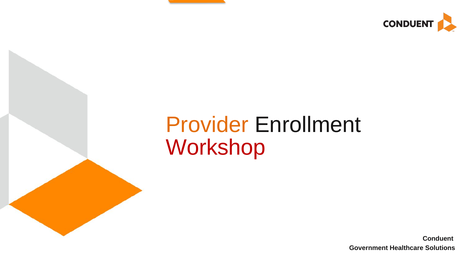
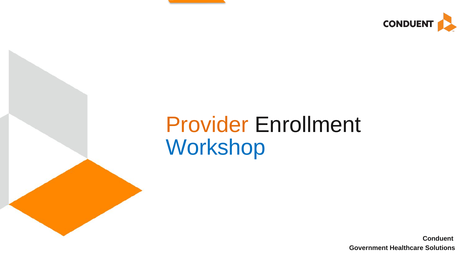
Workshop colour: red -> blue
